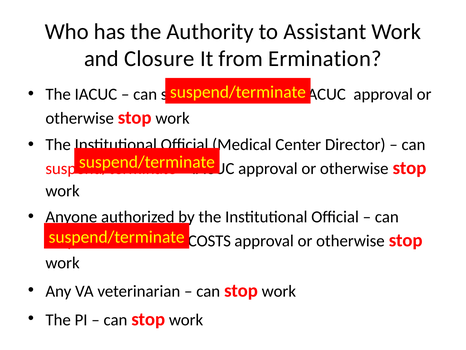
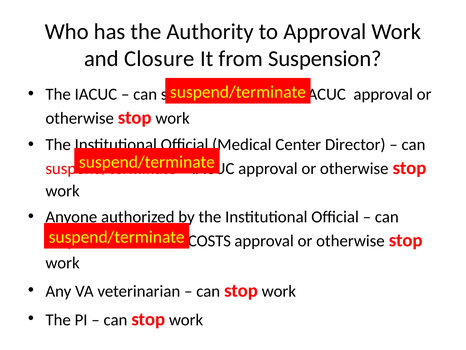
to Assistant: Assistant -> Approval
Ermination: Ermination -> Suspension
